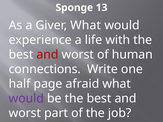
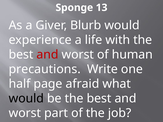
Giver What: What -> Blurb
connections: connections -> precautions
would at (26, 99) colour: purple -> black
